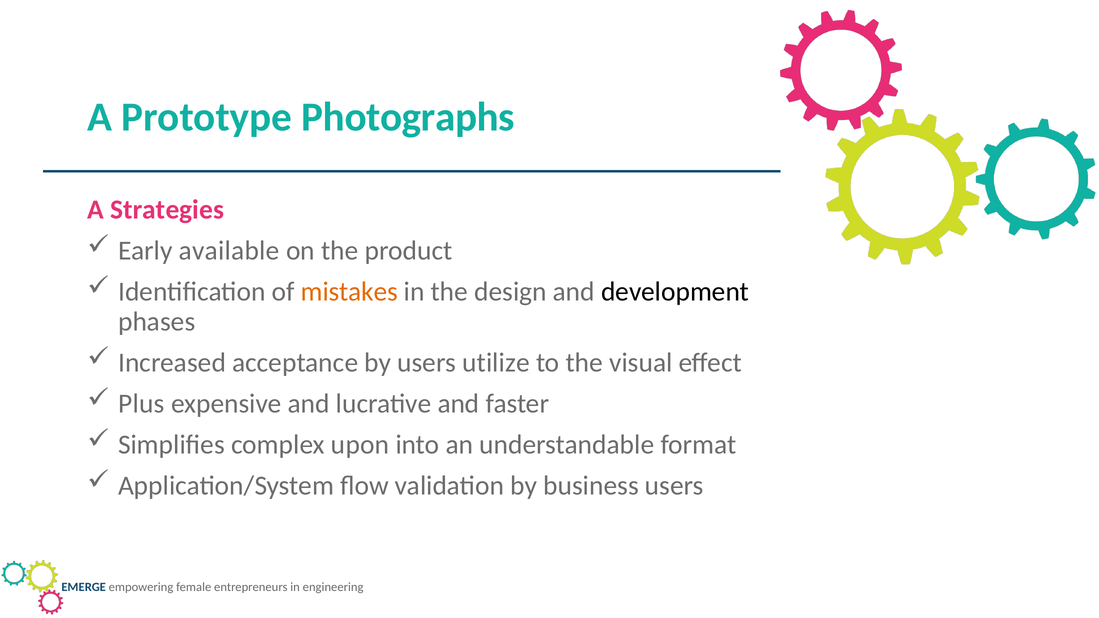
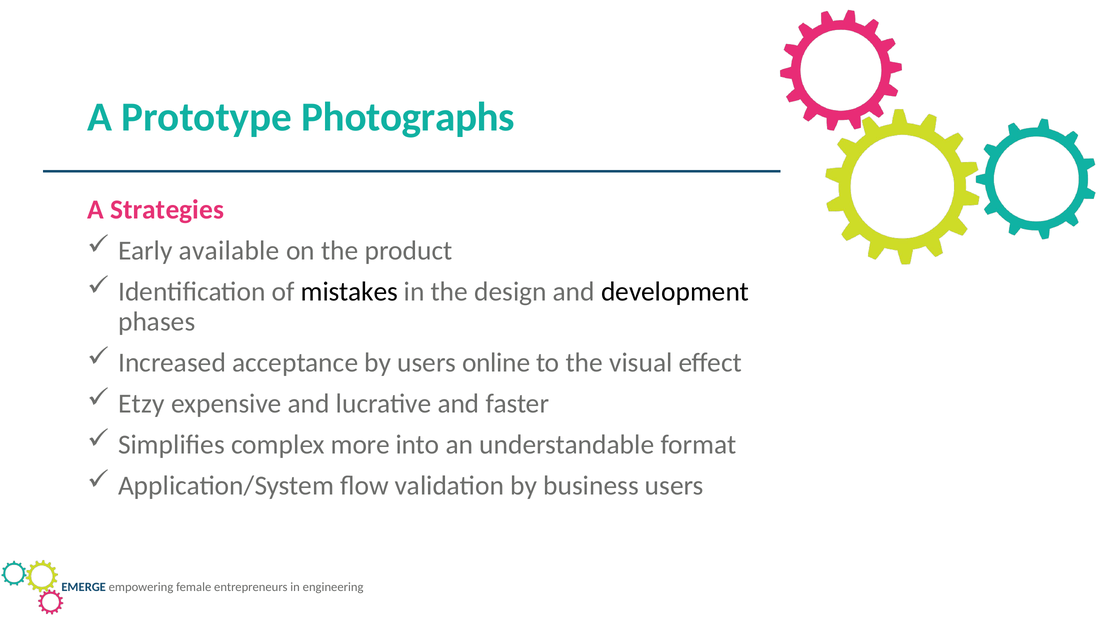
mistakes colour: orange -> black
utilize: utilize -> online
Plus: Plus -> Etzy
upon: upon -> more
